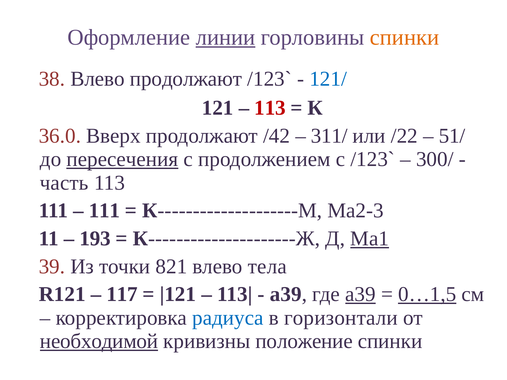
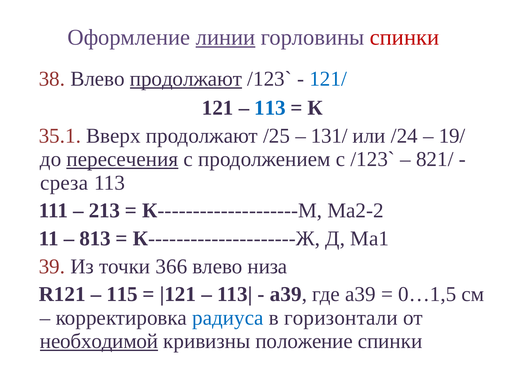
спинки at (405, 37) colour: orange -> red
продолжают at (186, 79) underline: none -> present
113 at (270, 108) colour: red -> blue
36.0: 36.0 -> 35.1
/42: /42 -> /25
311/: 311/ -> 131/
/22: /22 -> /24
51/: 51/ -> 19/
300/: 300/ -> 821/
часть: часть -> среза
111 at (104, 211): 111 -> 213
Ма2-3: Ма2-3 -> Ма2-2
193: 193 -> 813
Ма1 underline: present -> none
821: 821 -> 366
тела: тела -> низа
117: 117 -> 115
а39 at (360, 295) underline: present -> none
0…1,5 underline: present -> none
